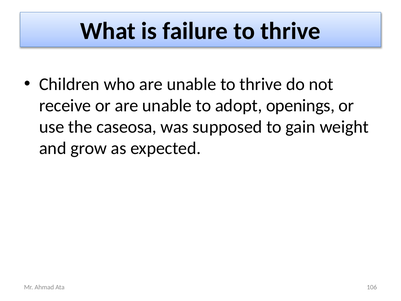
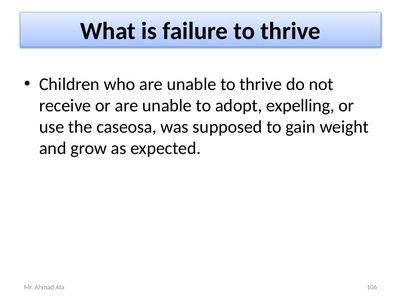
openings: openings -> expelling
